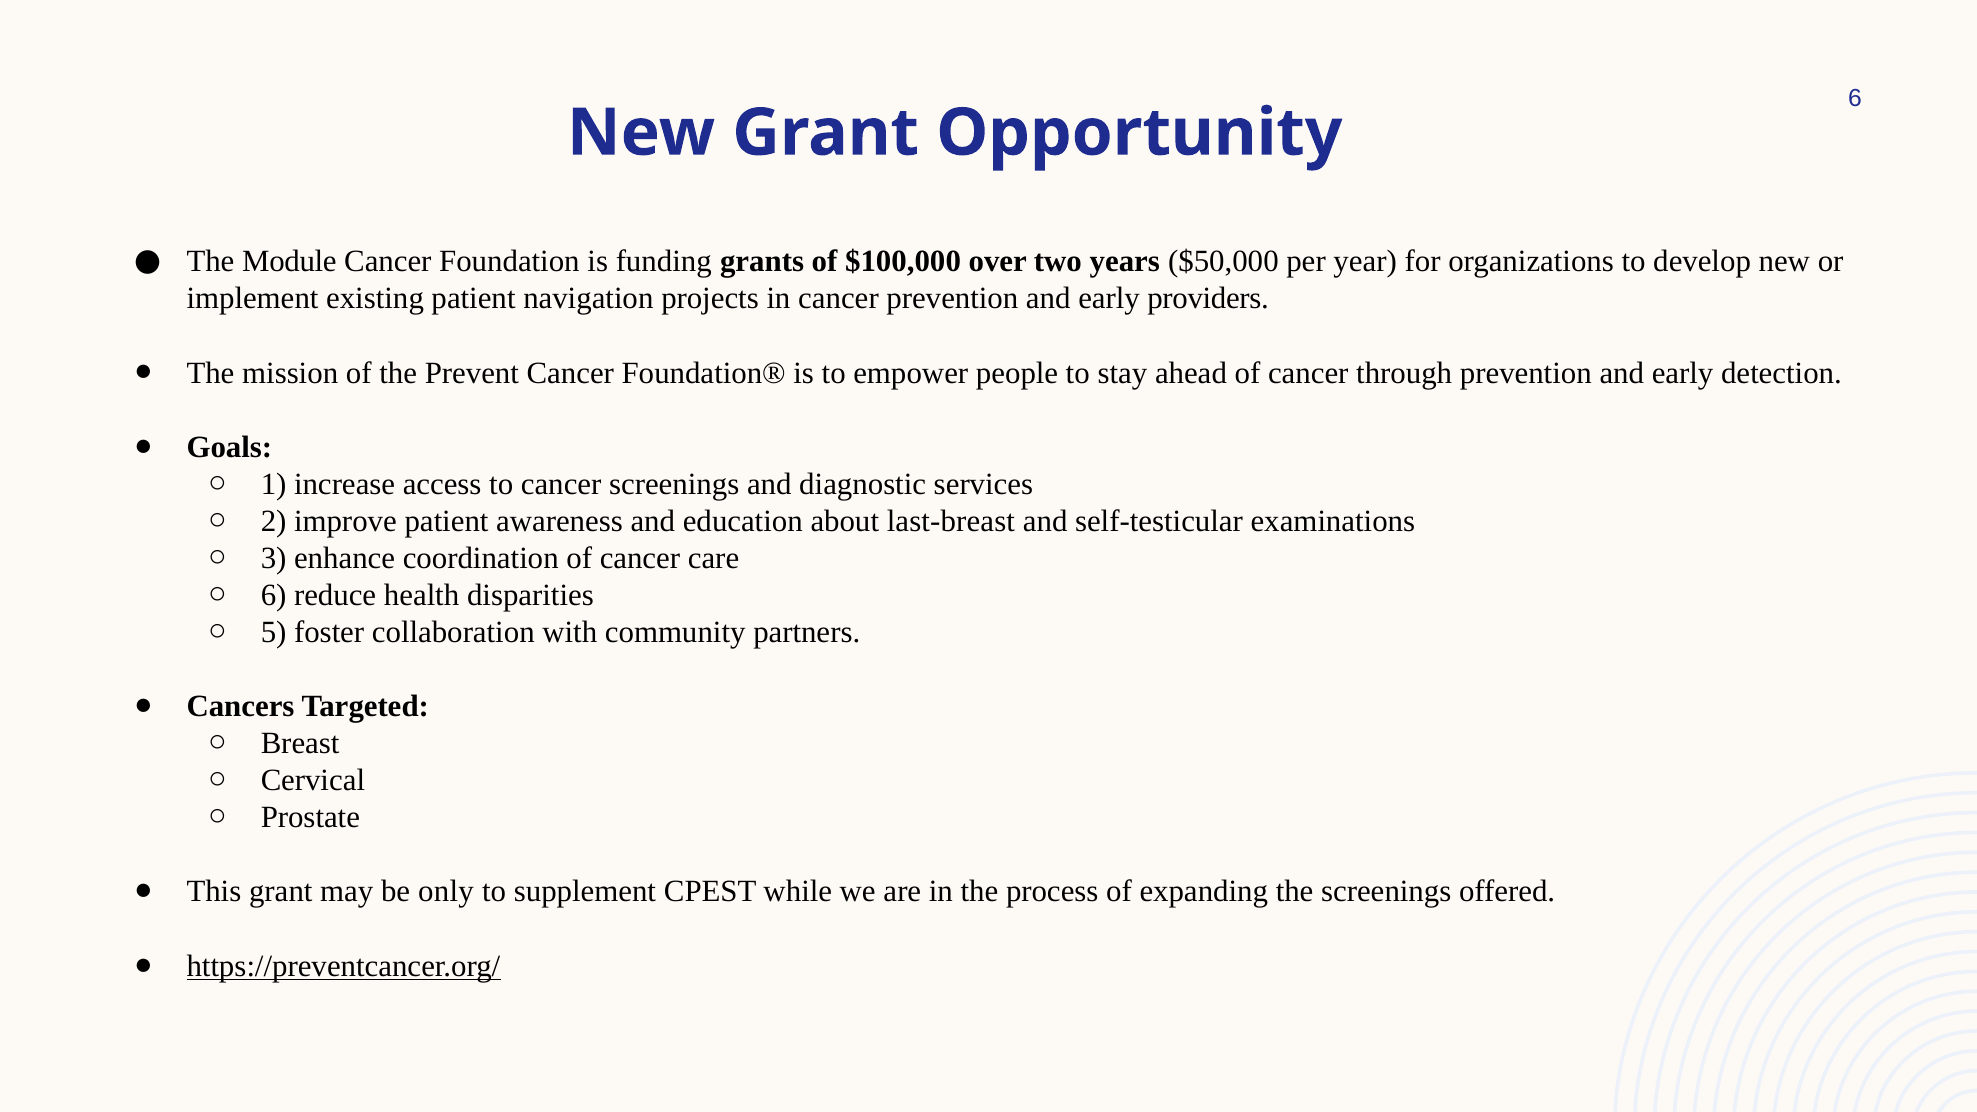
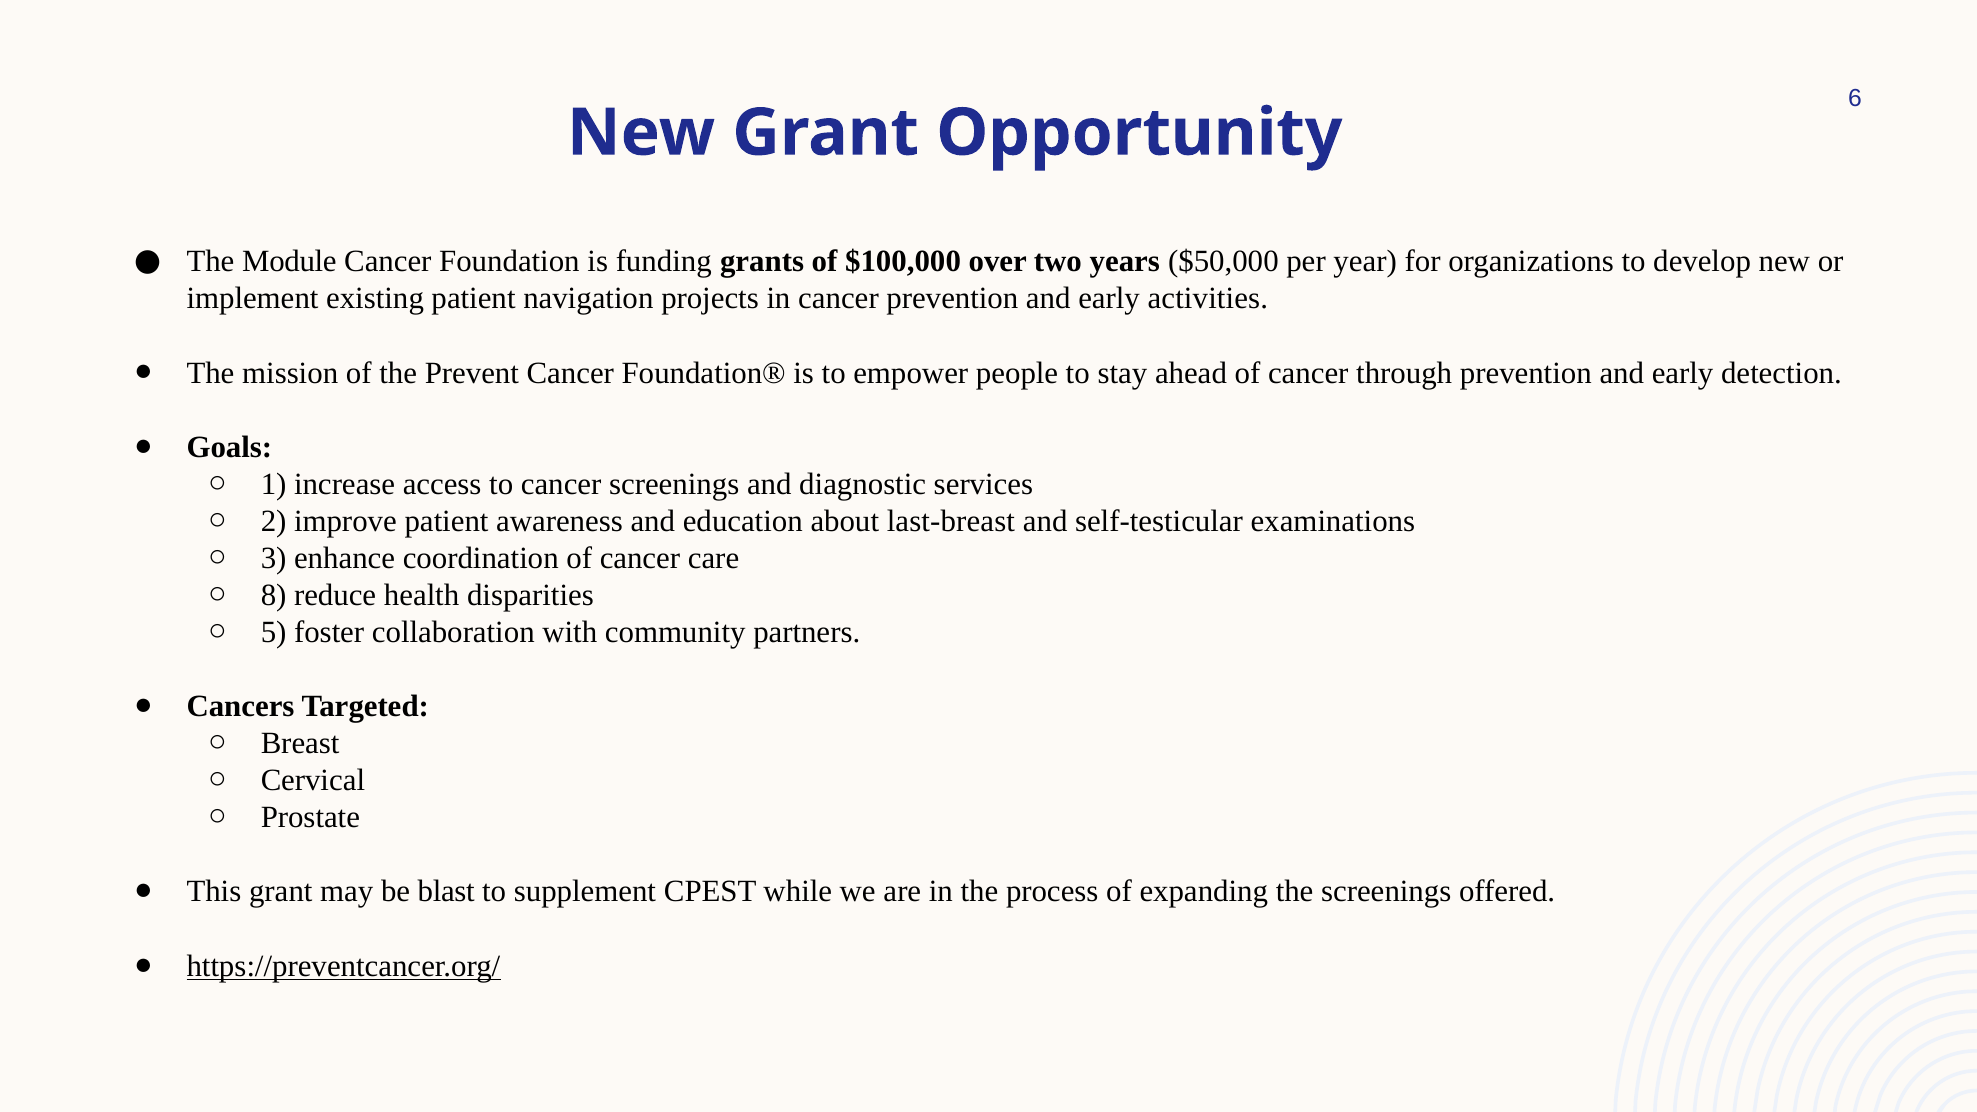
providers: providers -> activities
6 at (274, 595): 6 -> 8
only: only -> blast
